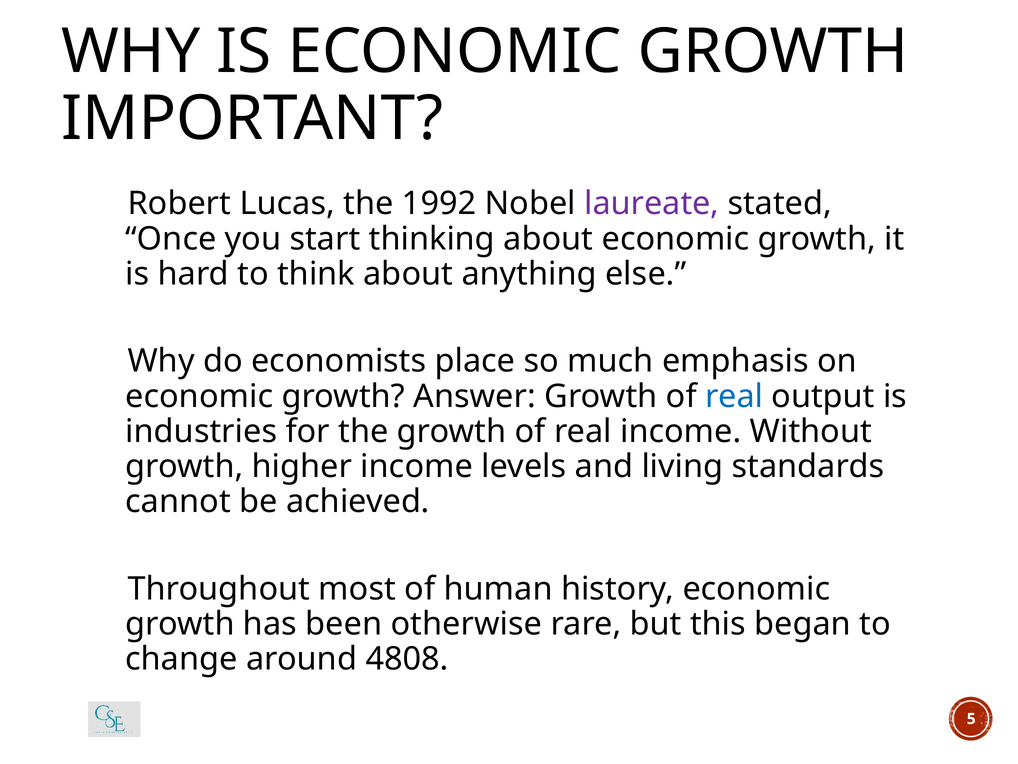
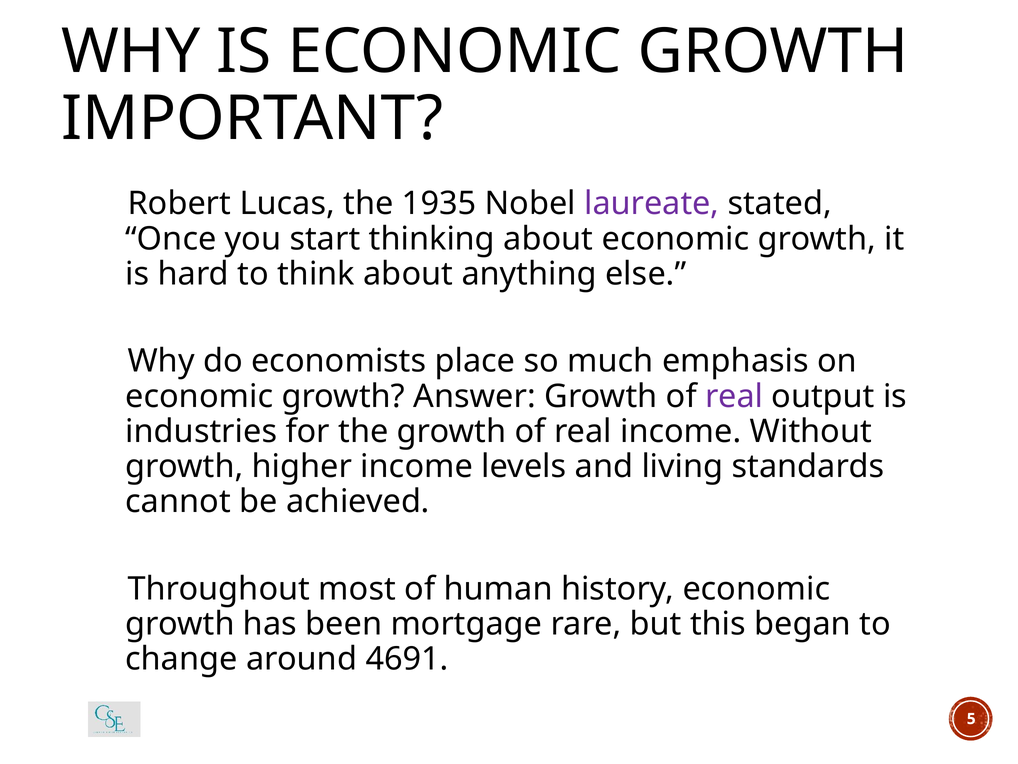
1992: 1992 -> 1935
real at (734, 396) colour: blue -> purple
otherwise: otherwise -> mortgage
4808: 4808 -> 4691
